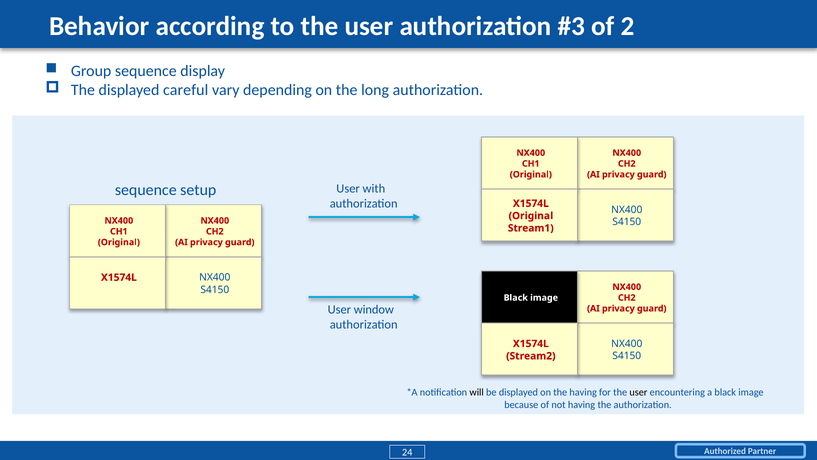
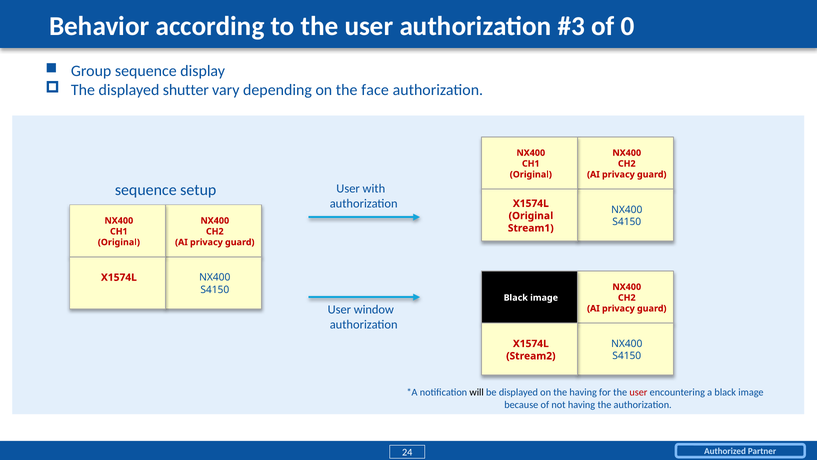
2: 2 -> 0
careful: careful -> shutter
long: long -> face
user at (638, 392) colour: black -> red
